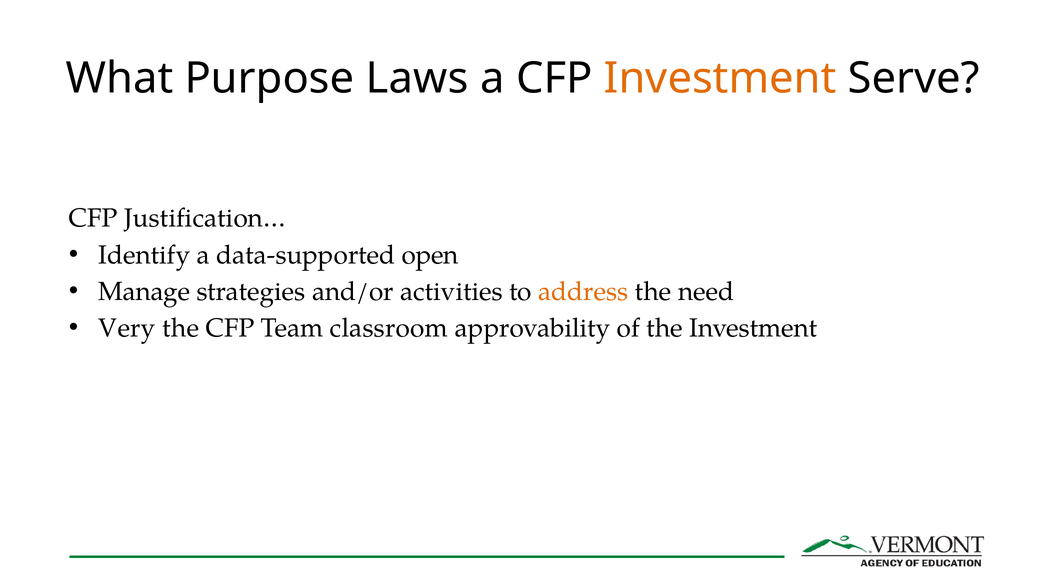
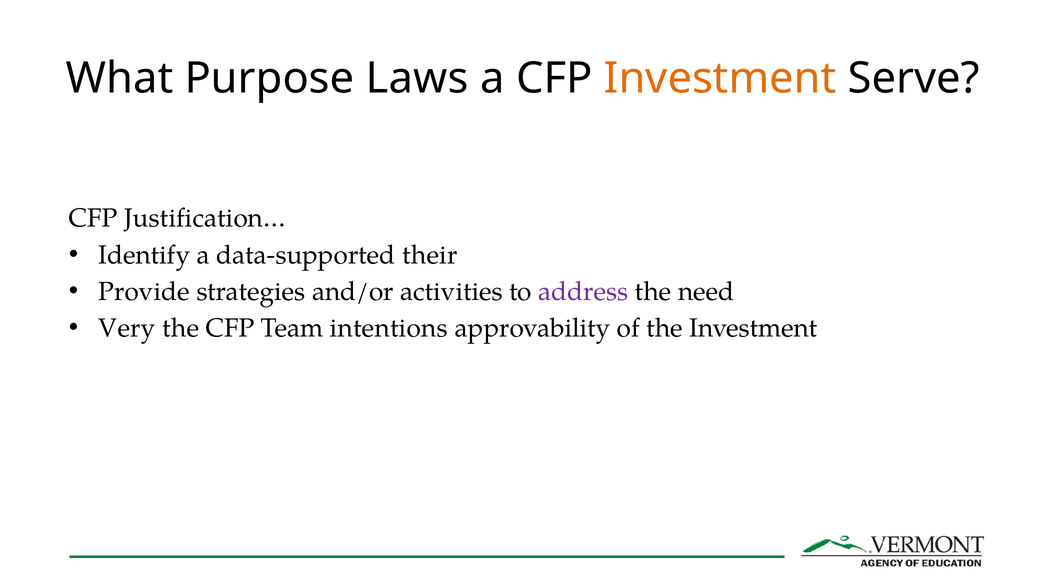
open: open -> their
Manage: Manage -> Provide
address colour: orange -> purple
classroom: classroom -> intentions
